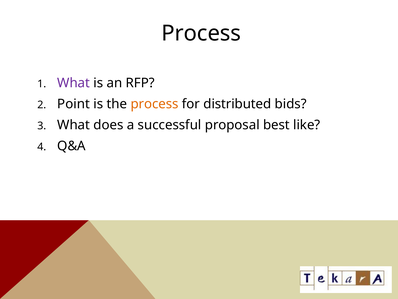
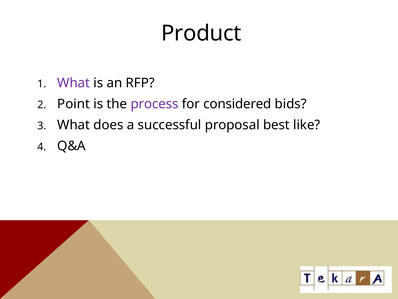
Process at (201, 33): Process -> Product
process at (155, 104) colour: orange -> purple
distributed: distributed -> considered
